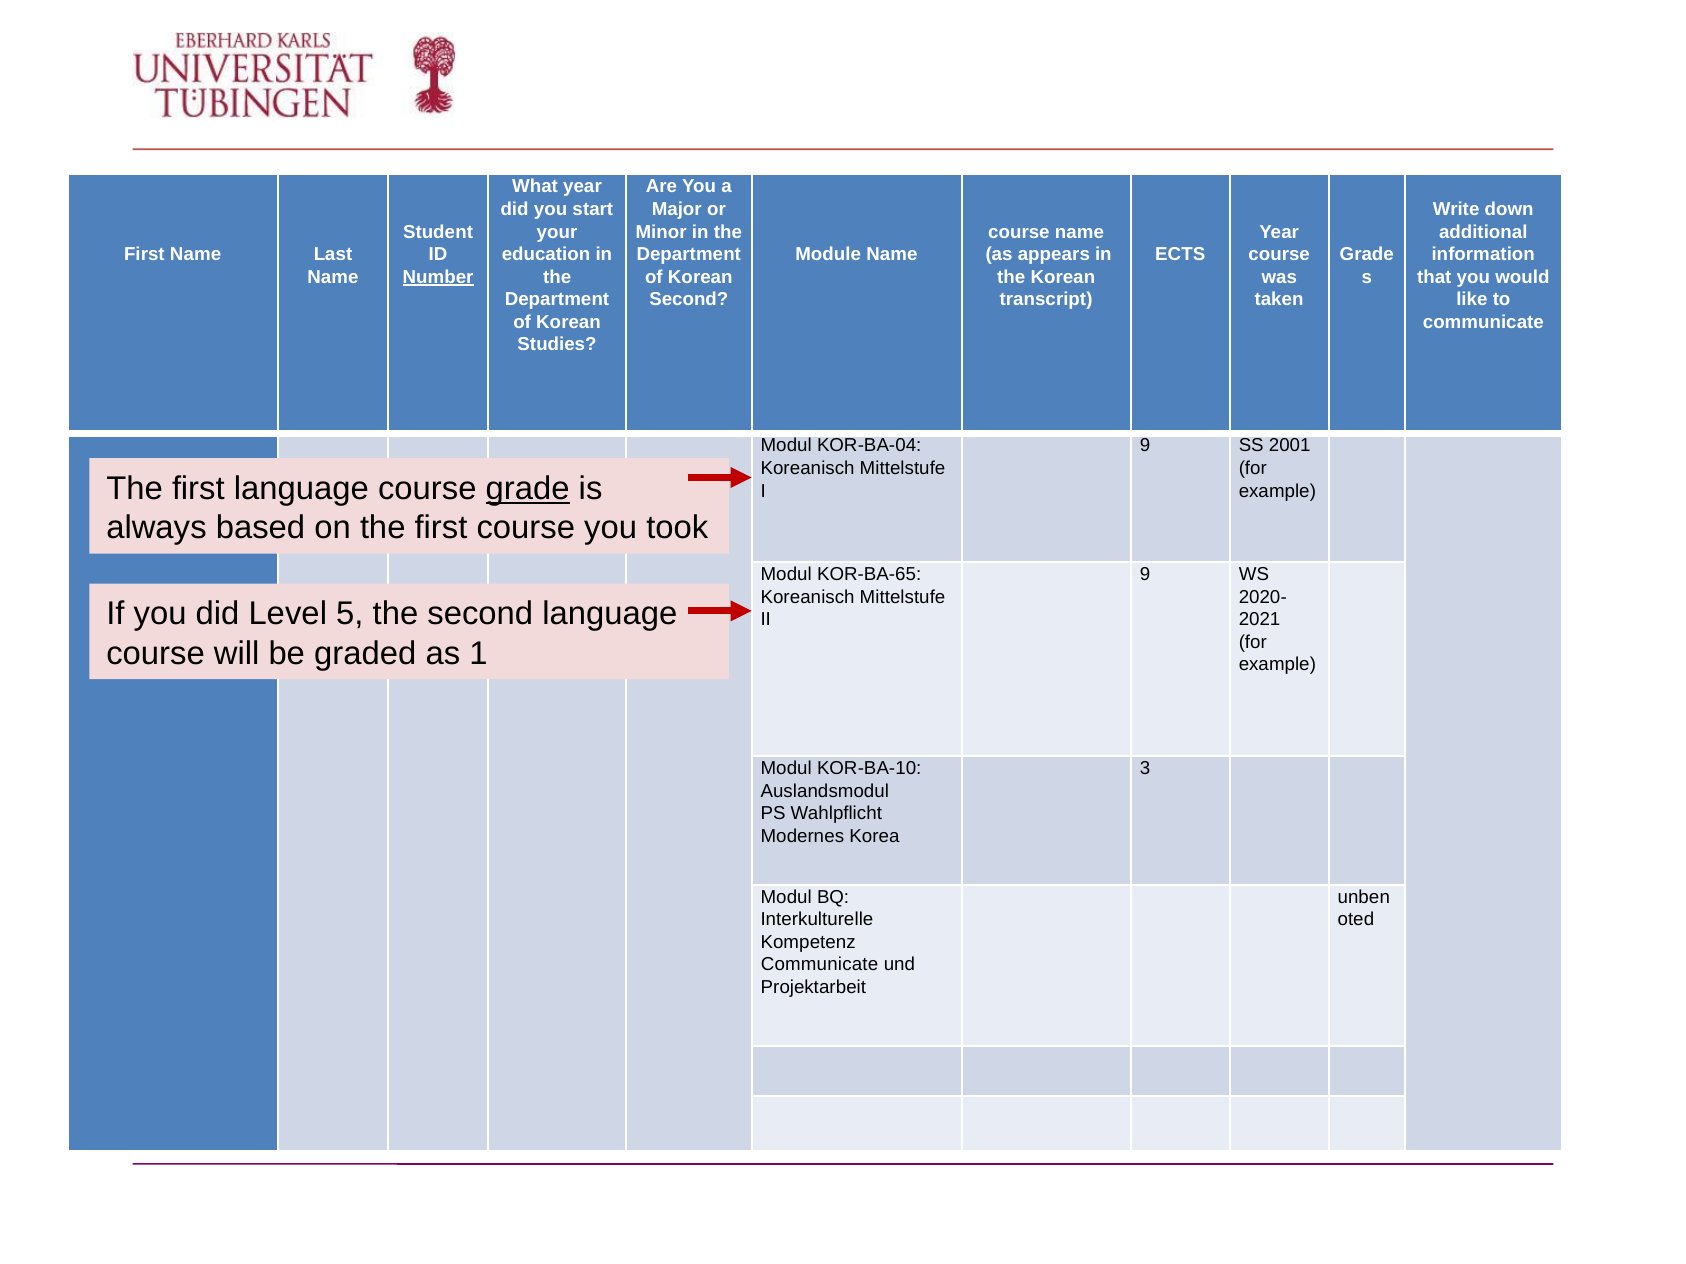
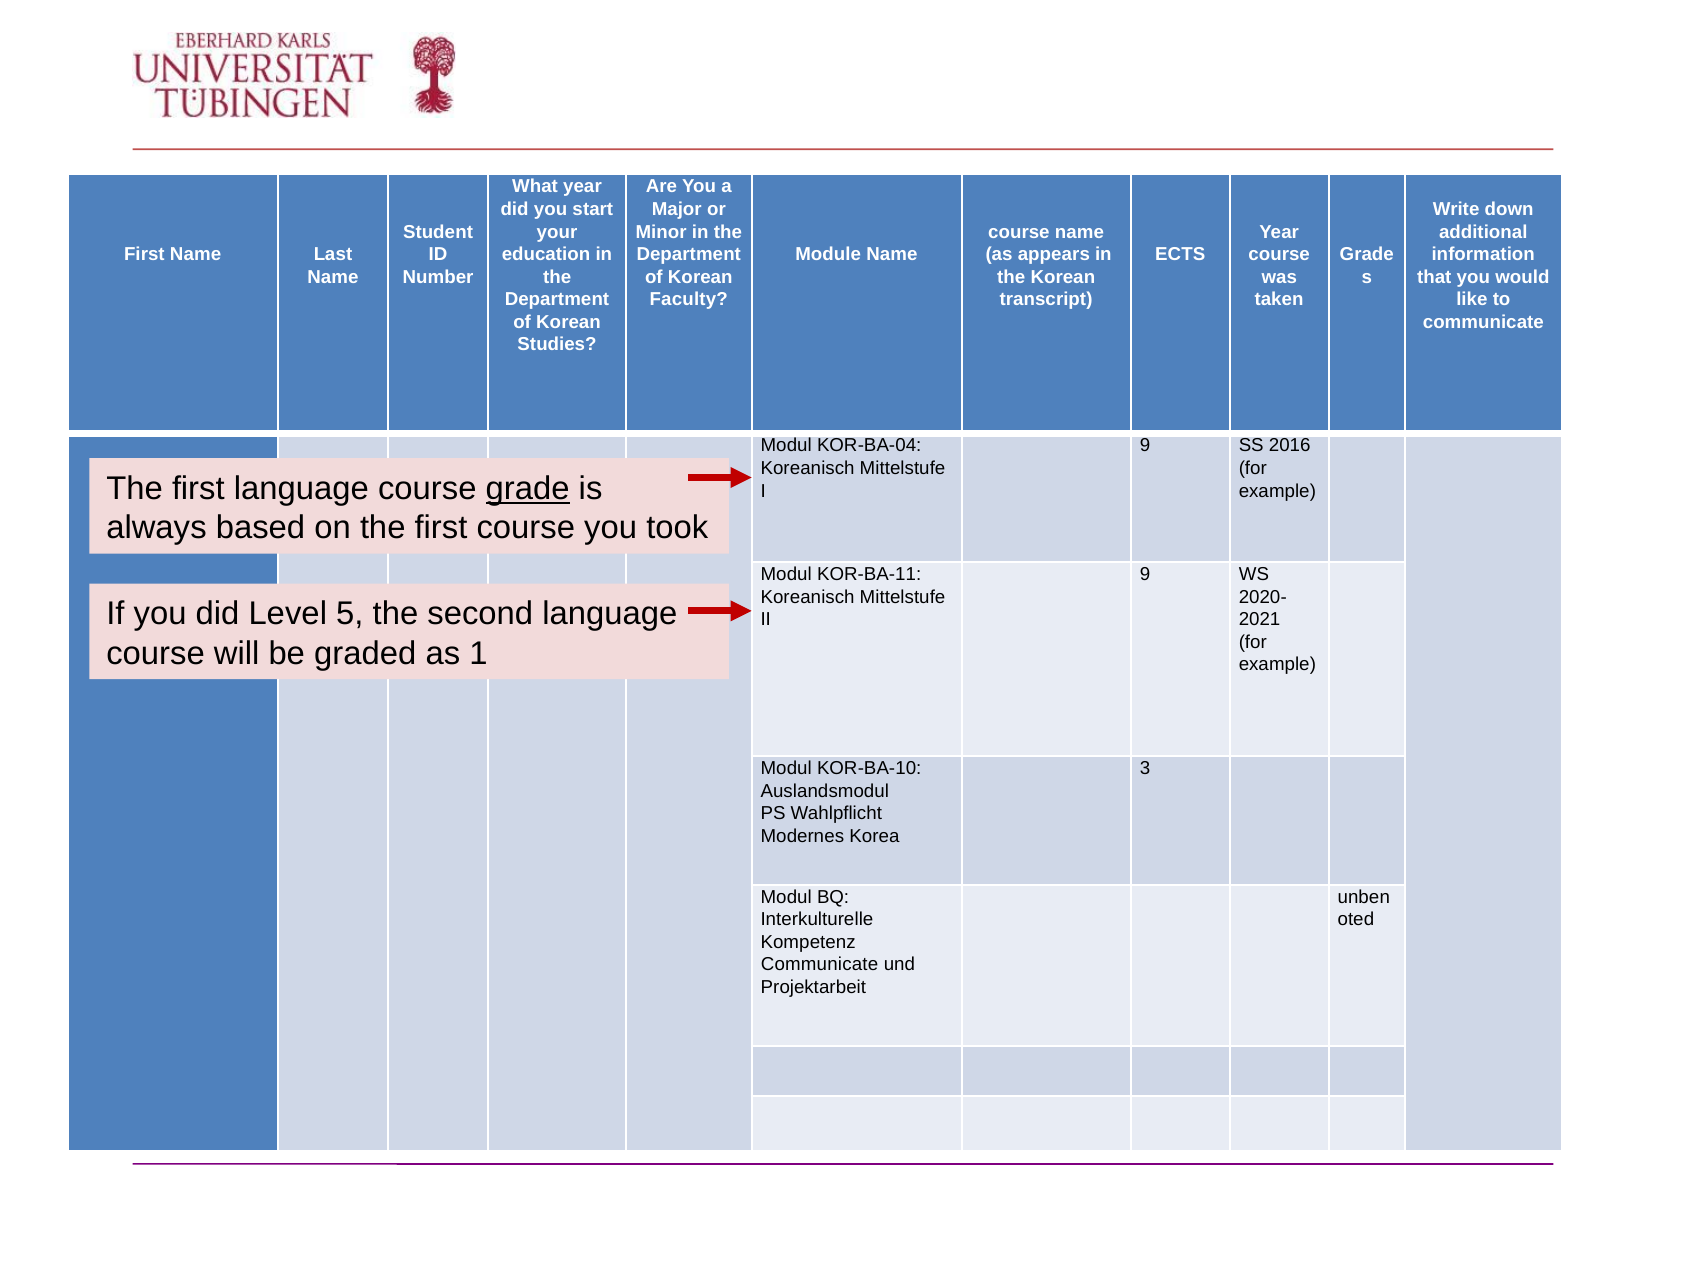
Number underline: present -> none
Second at (689, 300): Second -> Faculty
2001: 2001 -> 2016
KOR-BA-65: KOR-BA-65 -> KOR-BA-11
